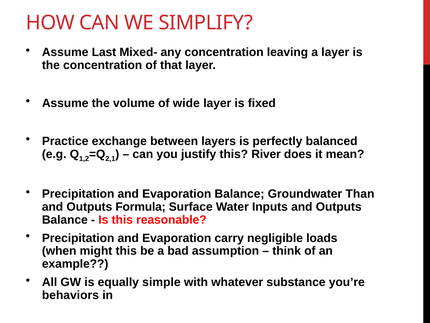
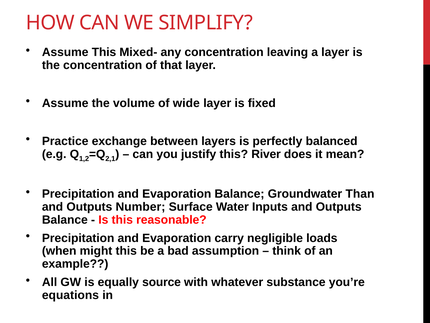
Assume Last: Last -> This
Formula: Formula -> Number
simple: simple -> source
behaviors: behaviors -> equations
